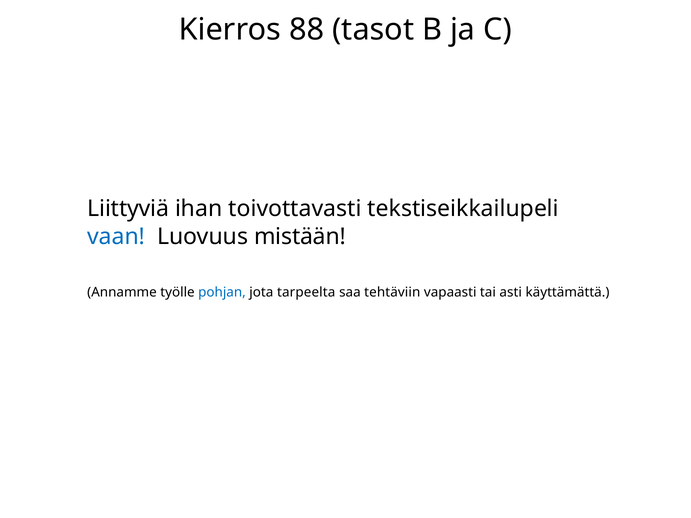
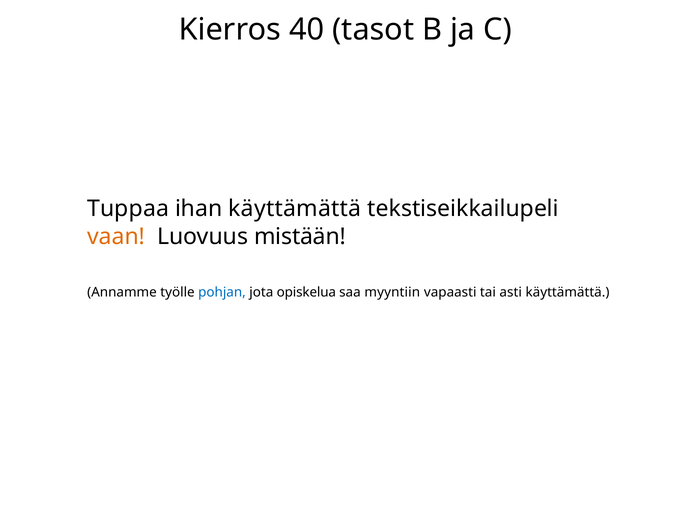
88: 88 -> 40
Liittyviä: Liittyviä -> Tuppaa
ihan toivottavasti: toivottavasti -> käyttämättä
vaan colour: blue -> orange
tarpeelta: tarpeelta -> opiskelua
tehtäviin: tehtäviin -> myyntiin
